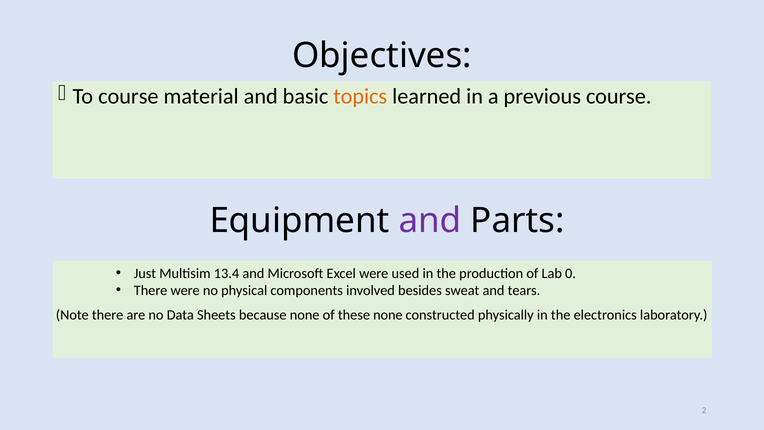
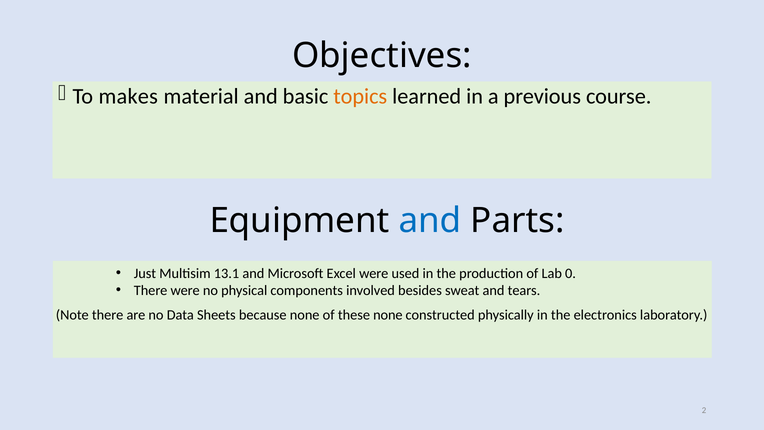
To course: course -> makes
and at (430, 221) colour: purple -> blue
13.4: 13.4 -> 13.1
